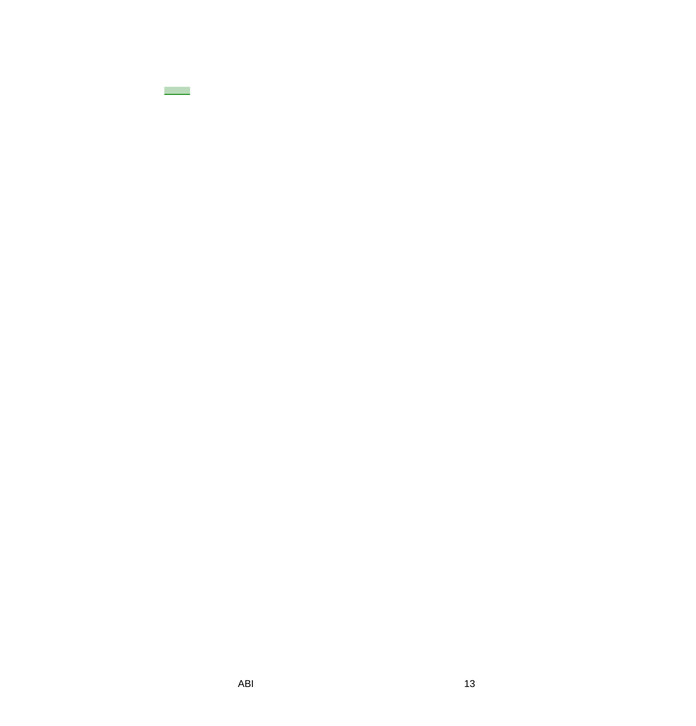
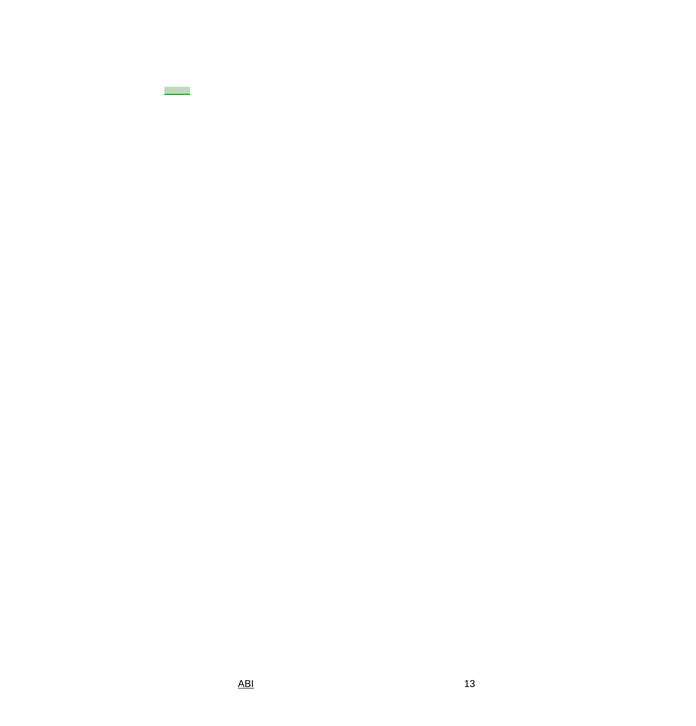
ABI underline: none -> present
